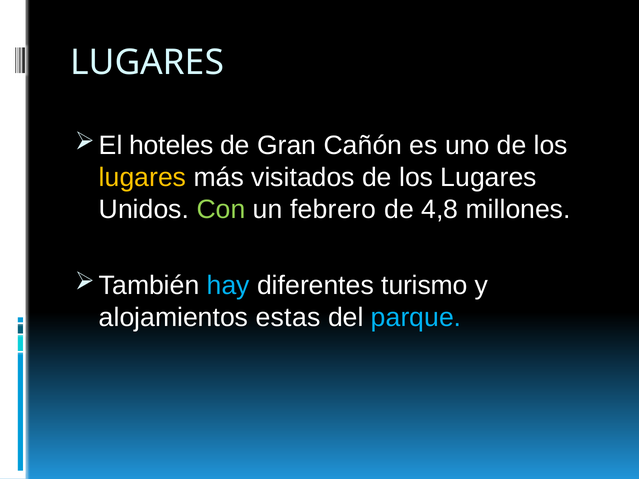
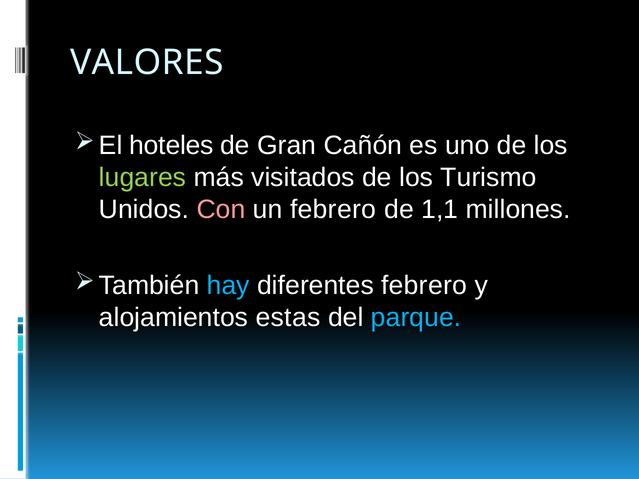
LUGARES at (147, 63): LUGARES -> VALORES
lugares at (143, 178) colour: yellow -> light green
visitados de los Lugares: Lugares -> Turismo
Con colour: light green -> pink
4,8: 4,8 -> 1,1
diferentes turismo: turismo -> febrero
